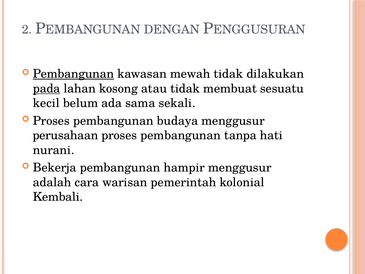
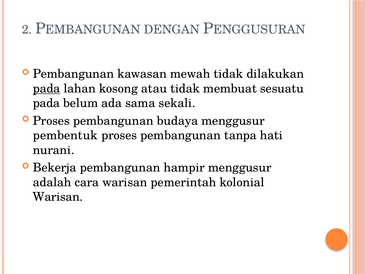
Pembangunan at (73, 74) underline: present -> none
kecil at (46, 103): kecil -> pada
perusahaan: perusahaan -> pembentuk
Kembali at (58, 197): Kembali -> Warisan
